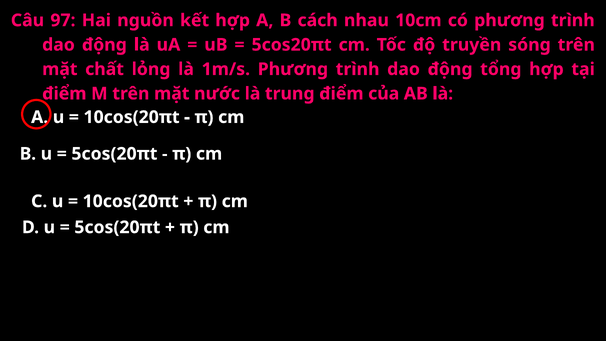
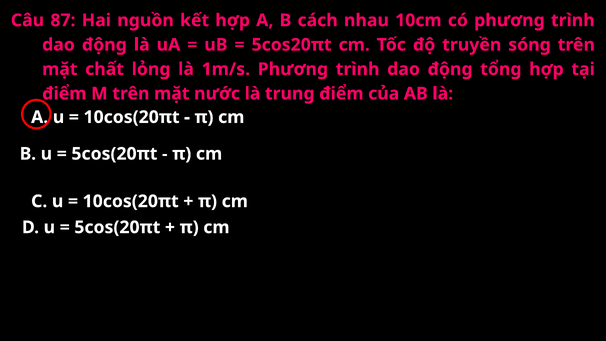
97: 97 -> 87
